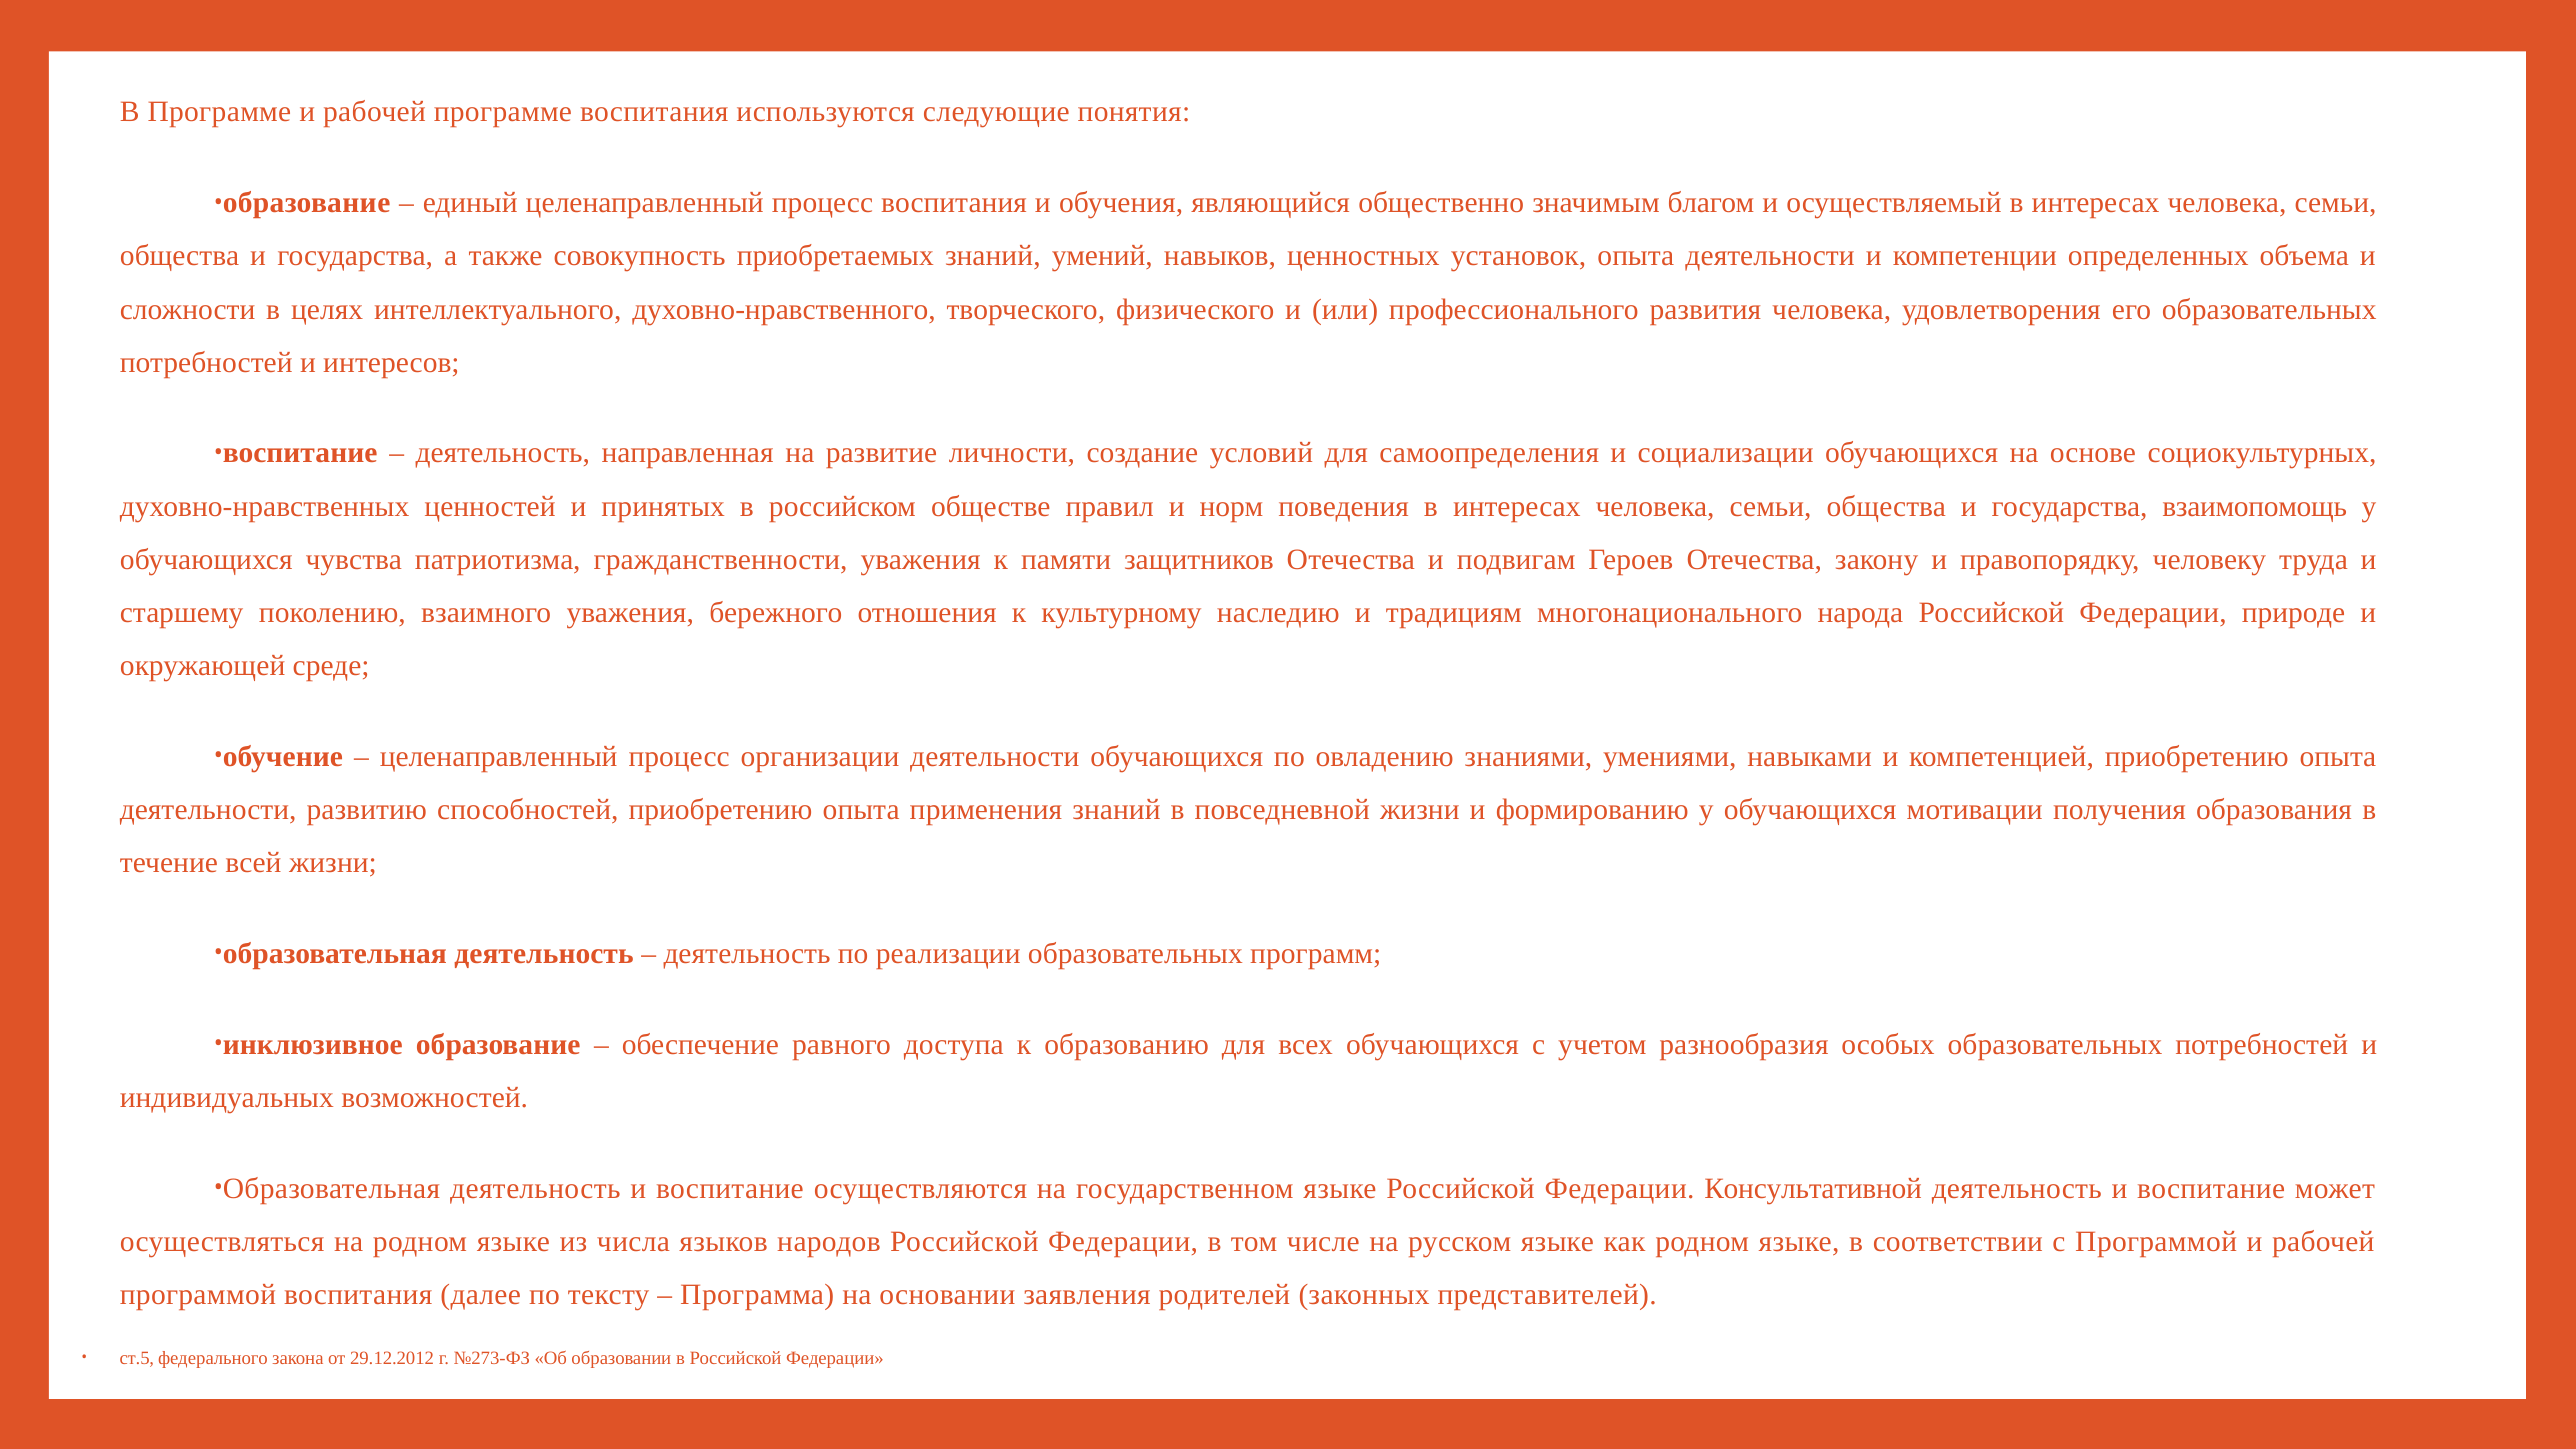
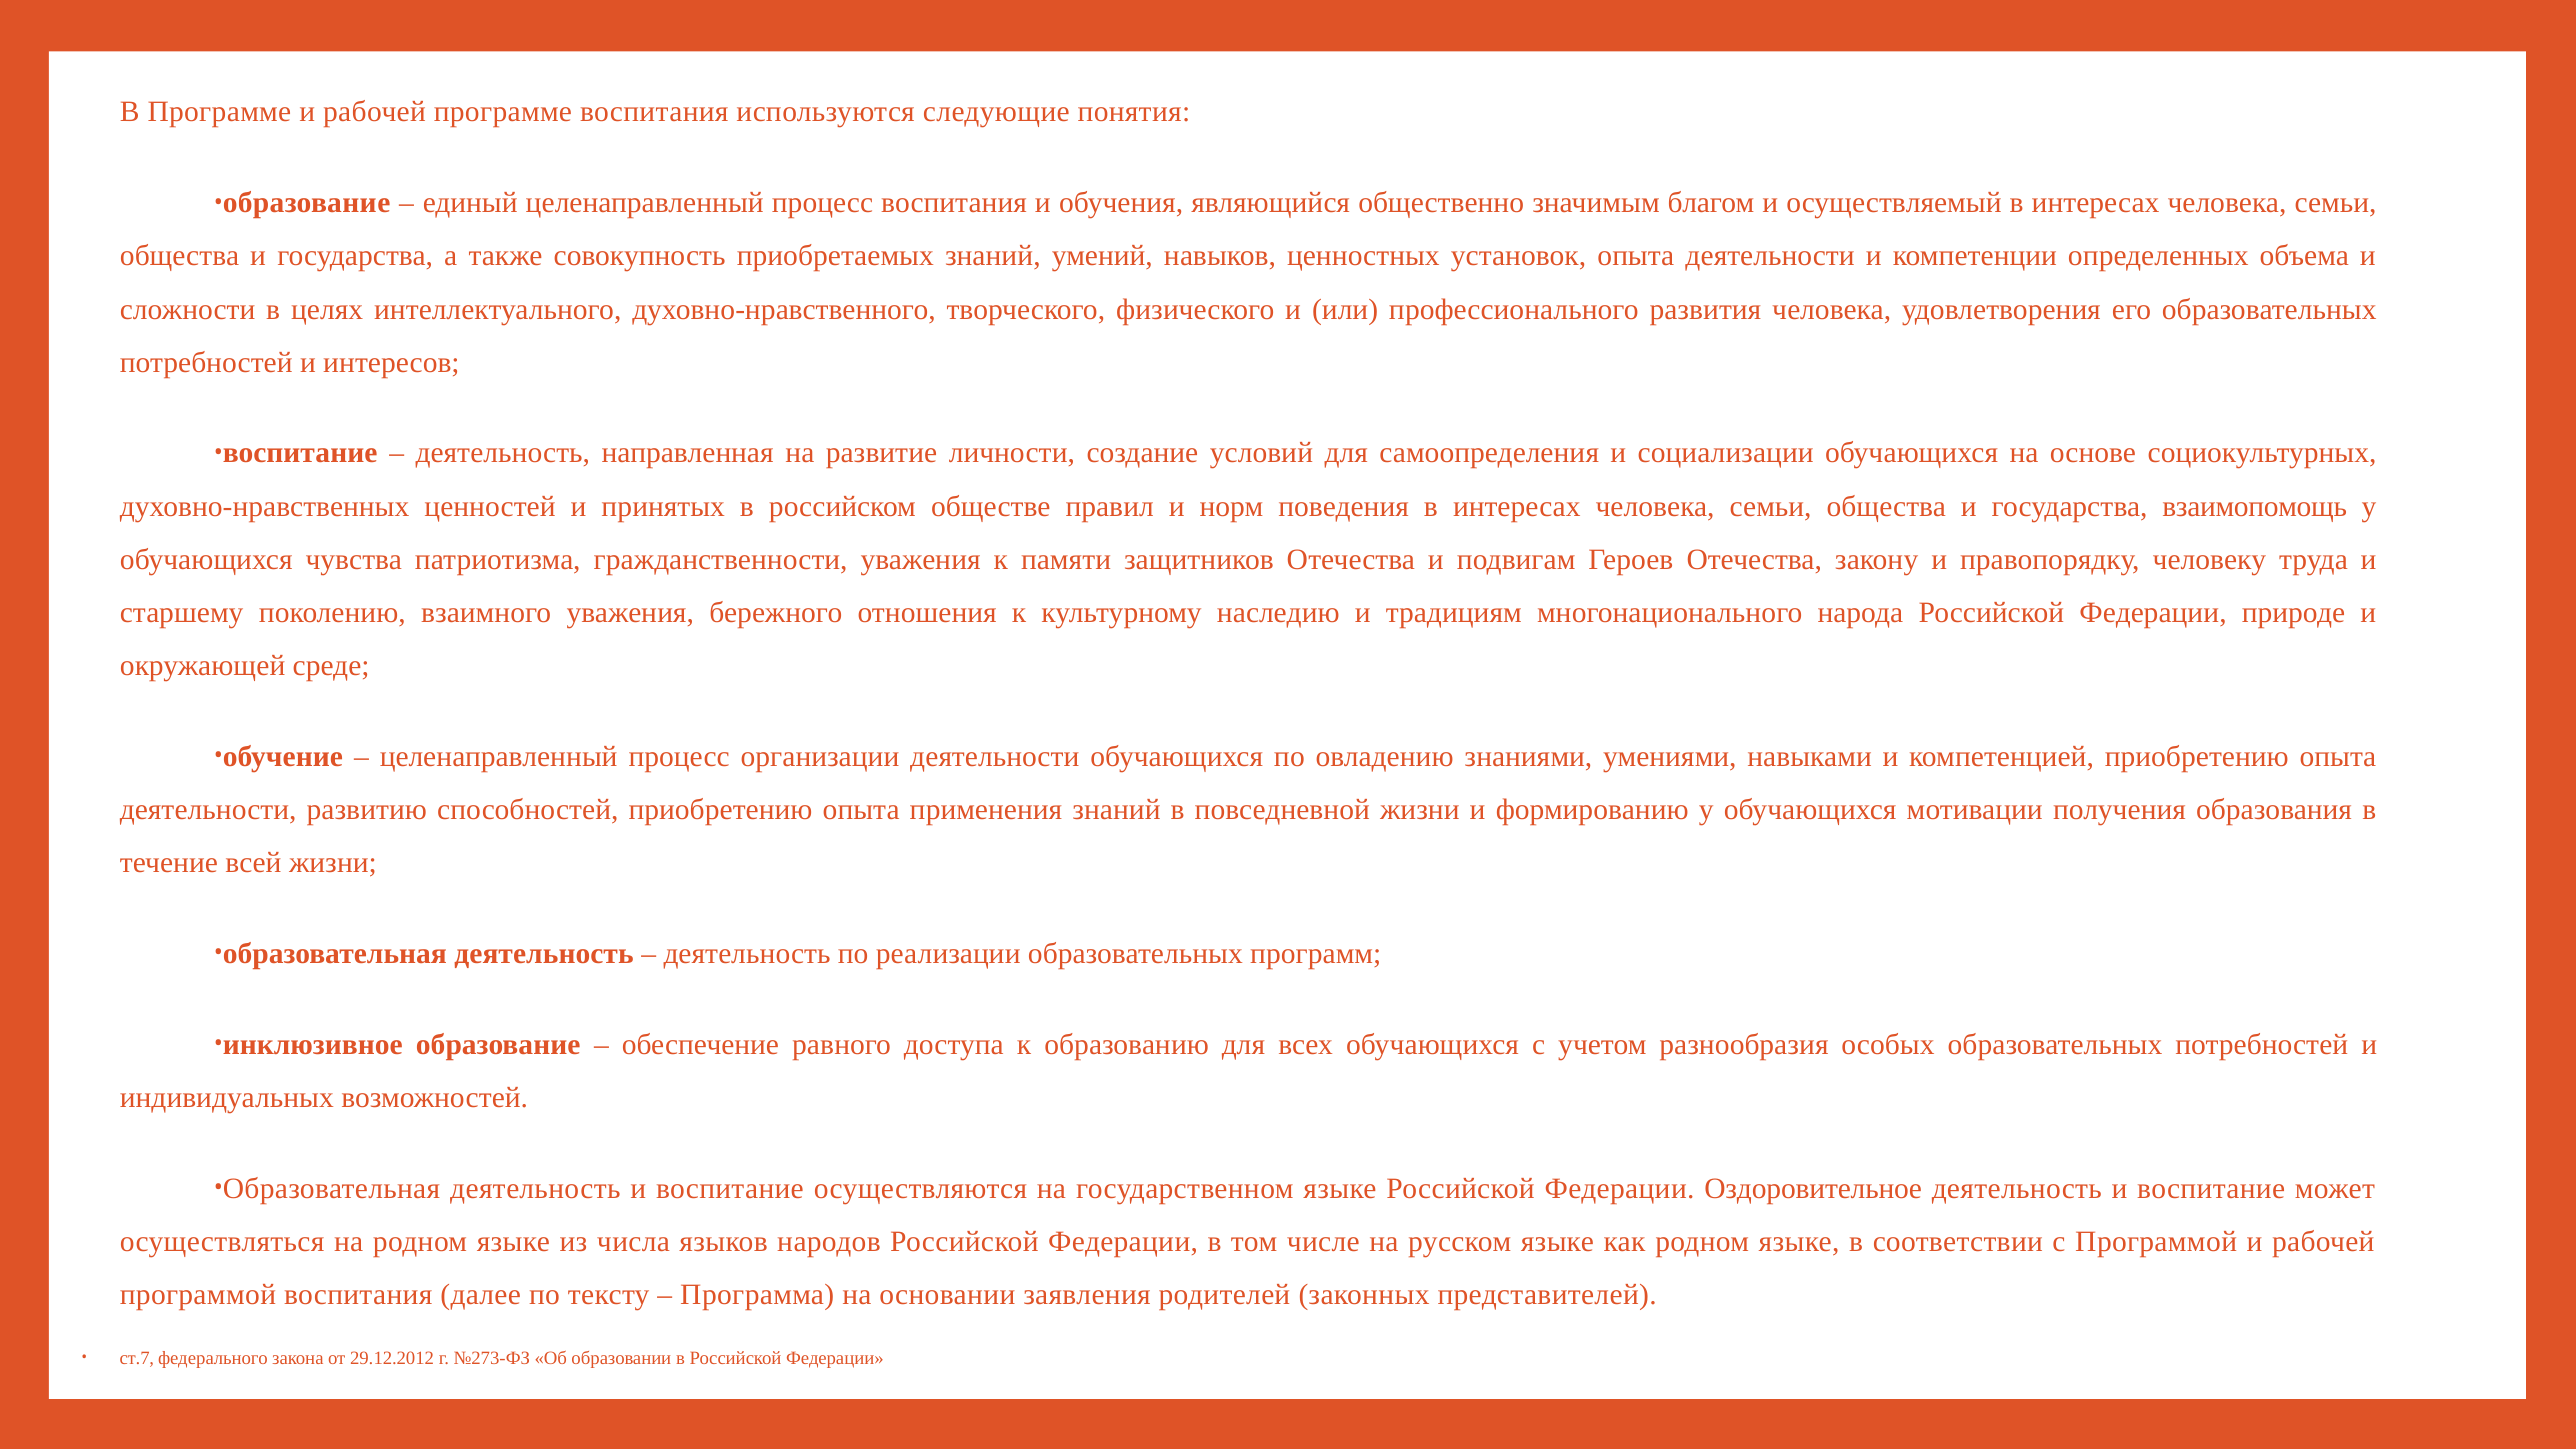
Консультативной: Консультативной -> Оздоровительное
ст.5: ст.5 -> ст.7
